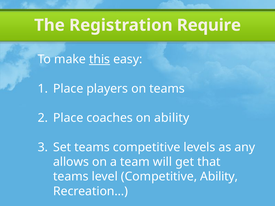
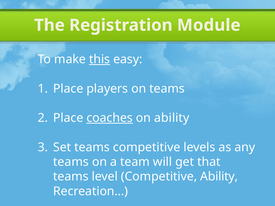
Require: Require -> Module
coaches underline: none -> present
allows at (71, 162): allows -> teams
